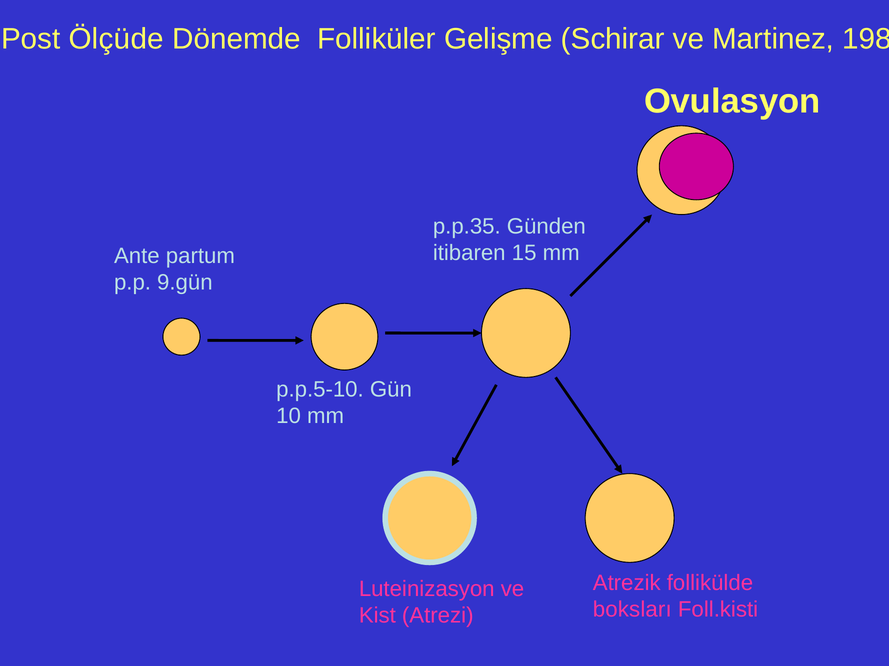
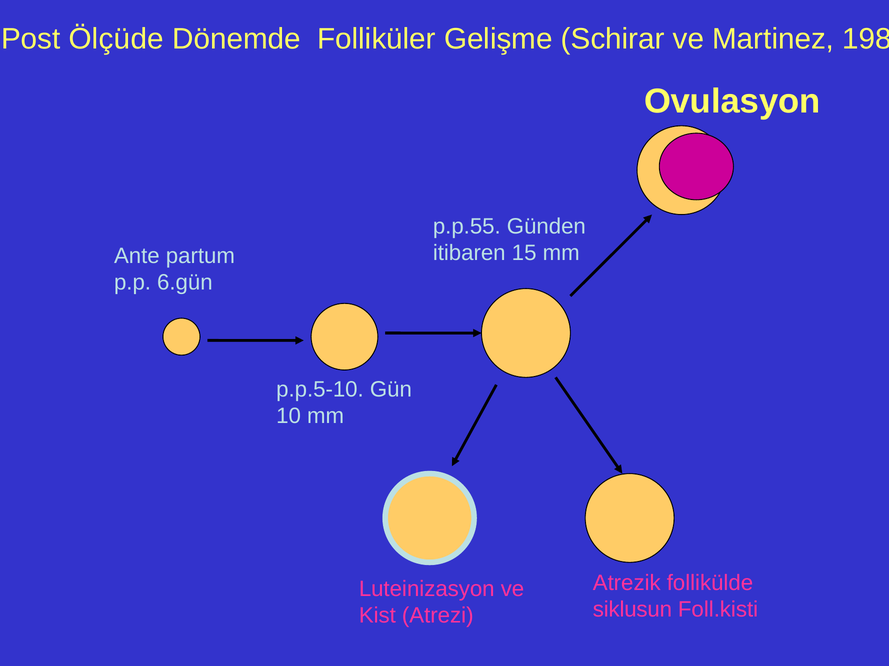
p.p.35: p.p.35 -> p.p.55
9.gün: 9.gün -> 6.gün
boksları: boksları -> siklusun
